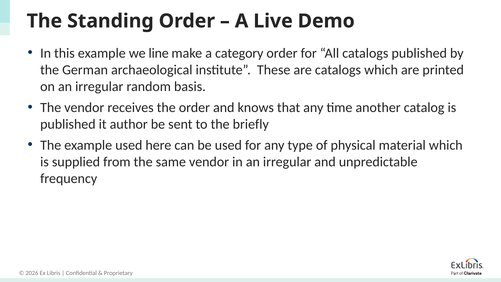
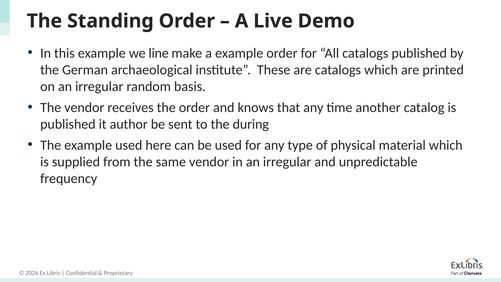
a category: category -> example
briefly: briefly -> during
